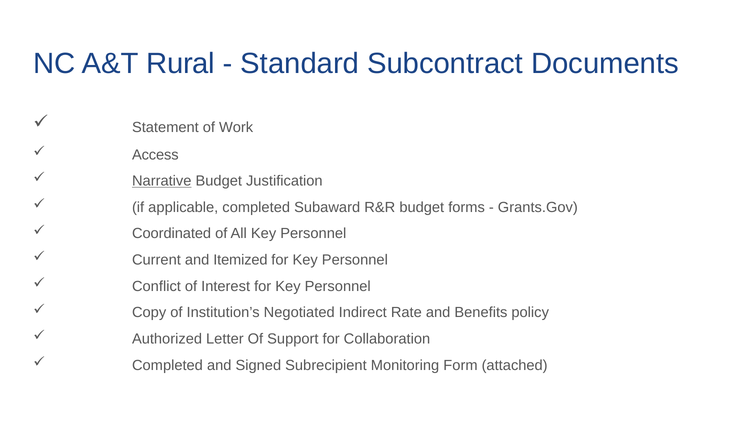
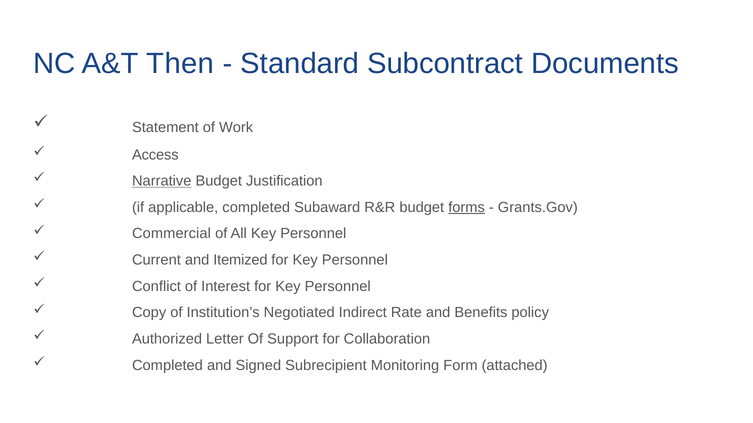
Rural: Rural -> Then
forms underline: none -> present
Coordinated: Coordinated -> Commercial
